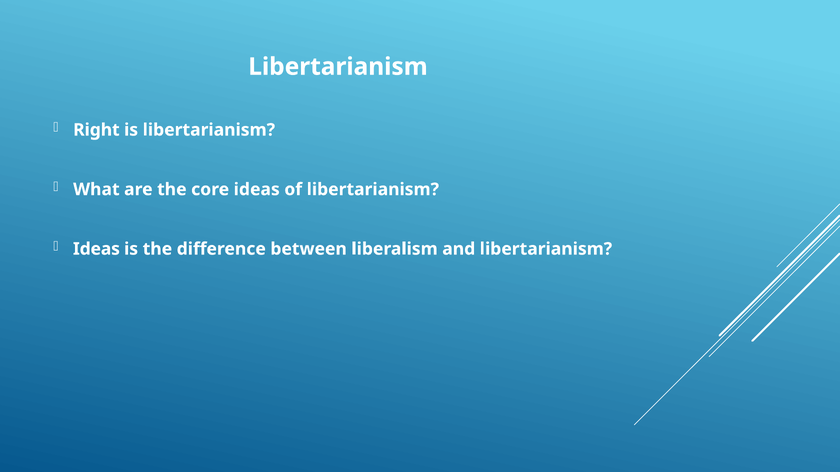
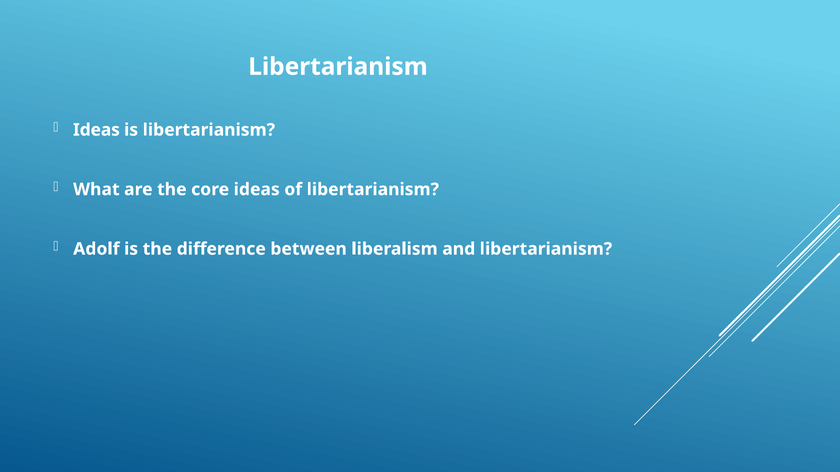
Right at (96, 130): Right -> Ideas
Ideas at (96, 249): Ideas -> Adolf
